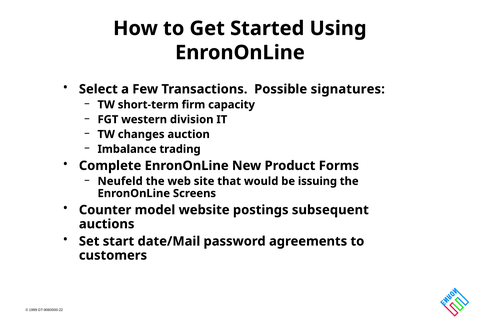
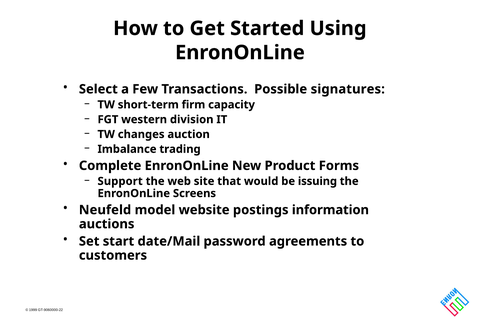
Neufeld: Neufeld -> Support
Counter: Counter -> Neufeld
subsequent: subsequent -> information
